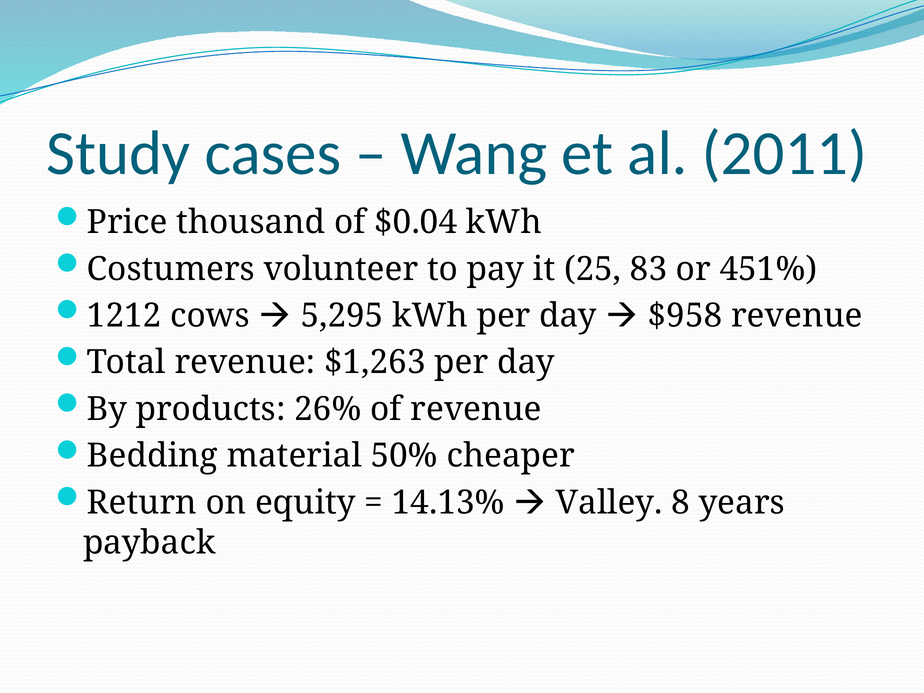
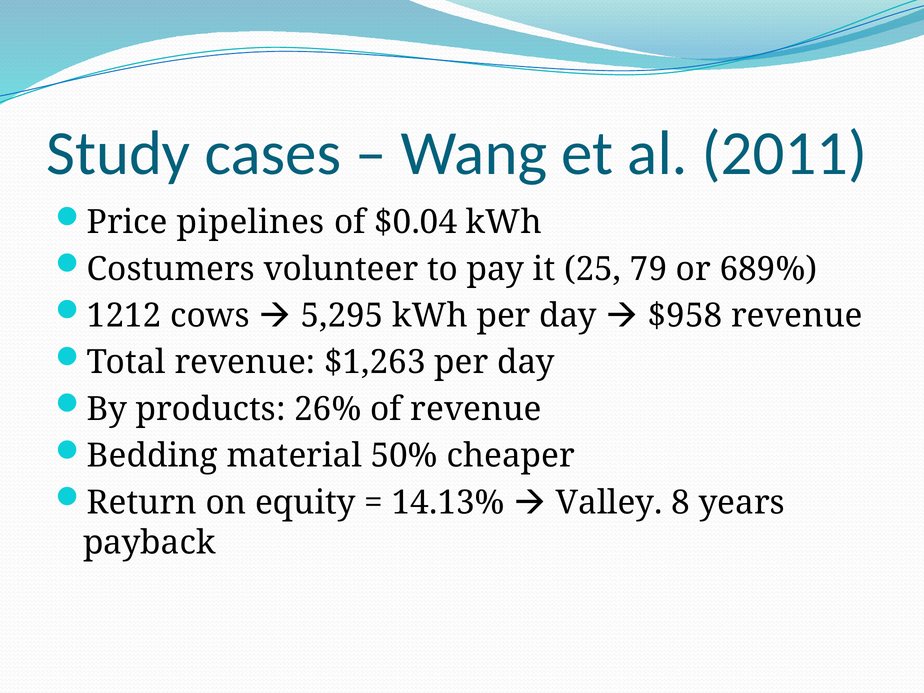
thousand: thousand -> pipelines
83: 83 -> 79
451%: 451% -> 689%
